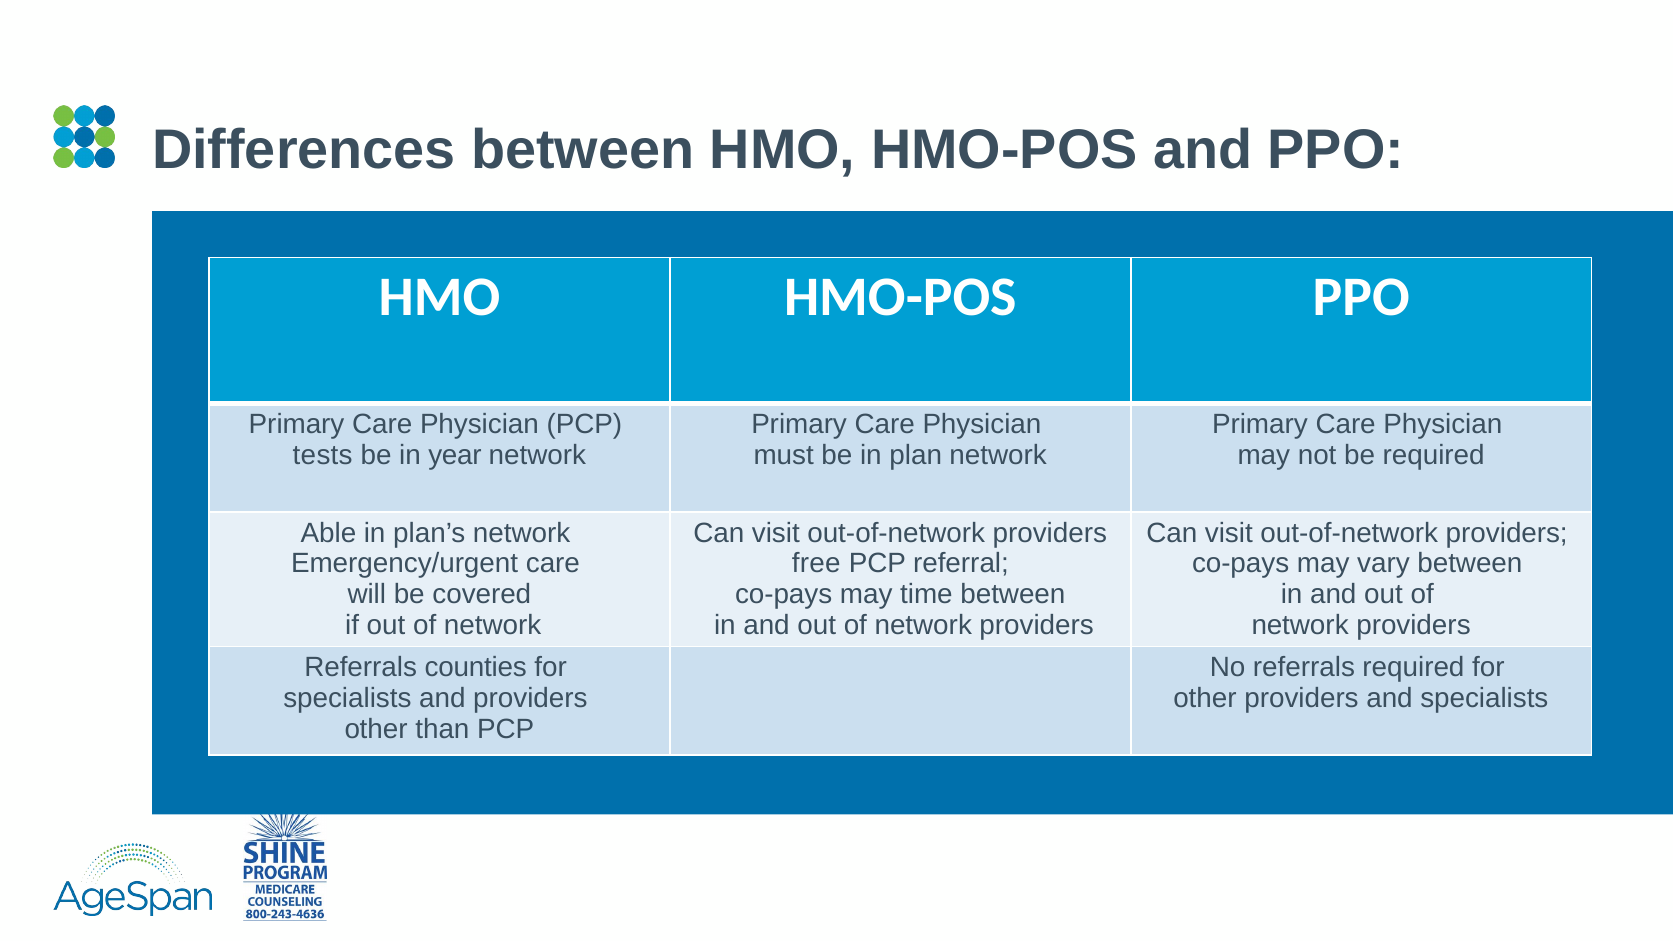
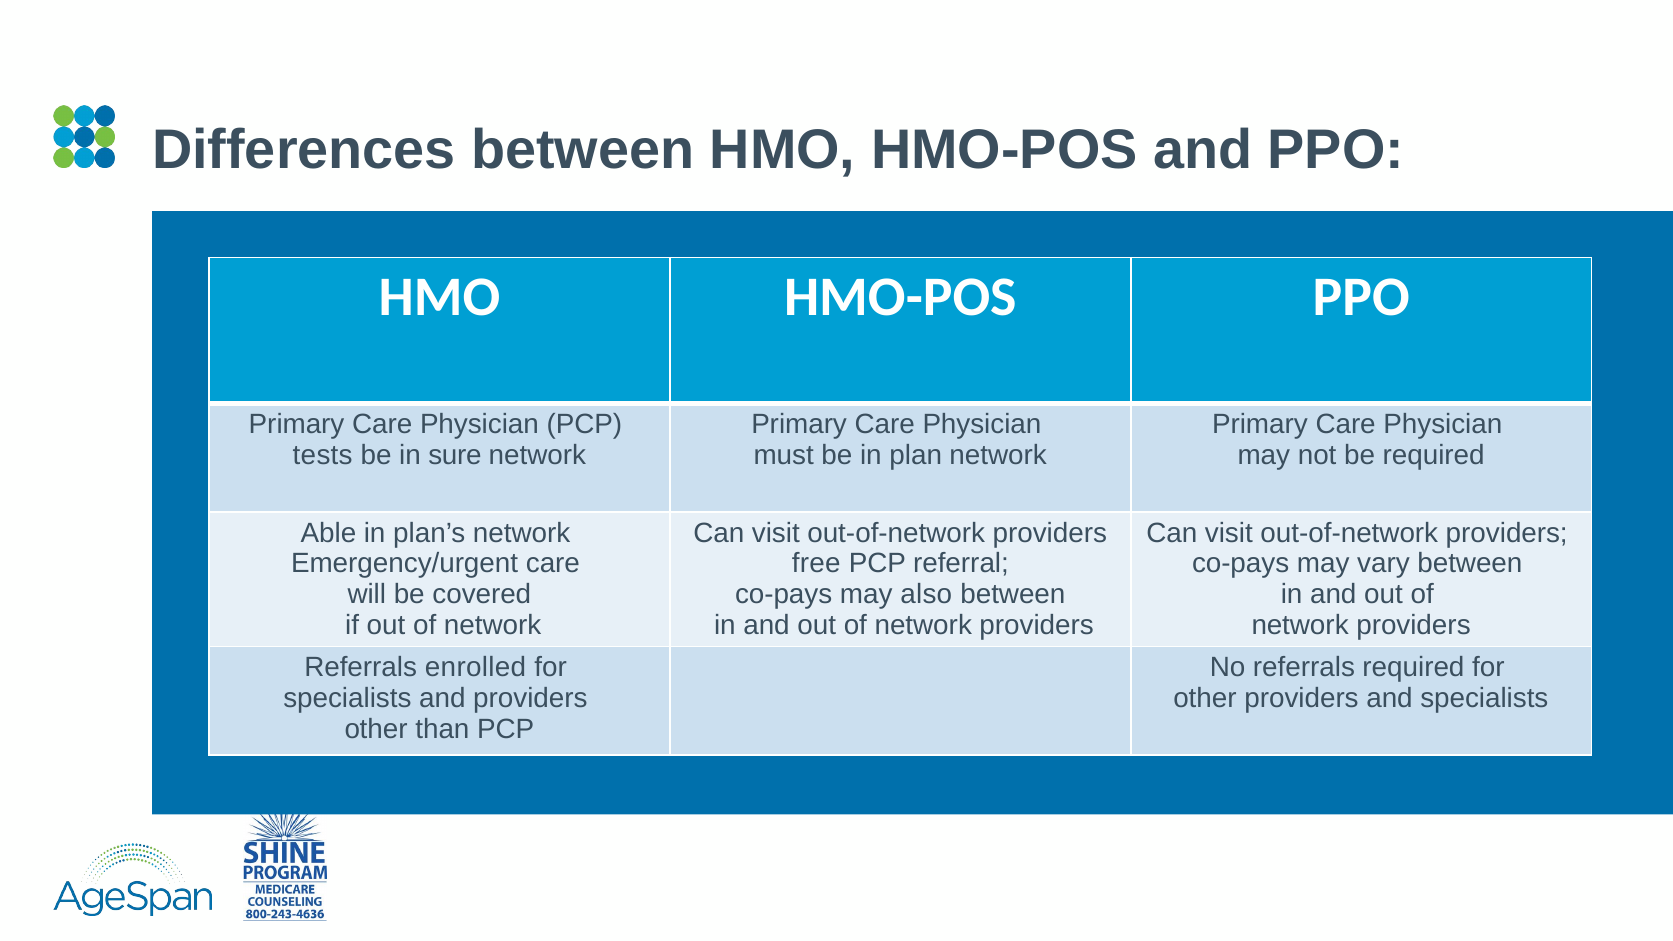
year: year -> sure
time: time -> also
counties: counties -> enrolled
